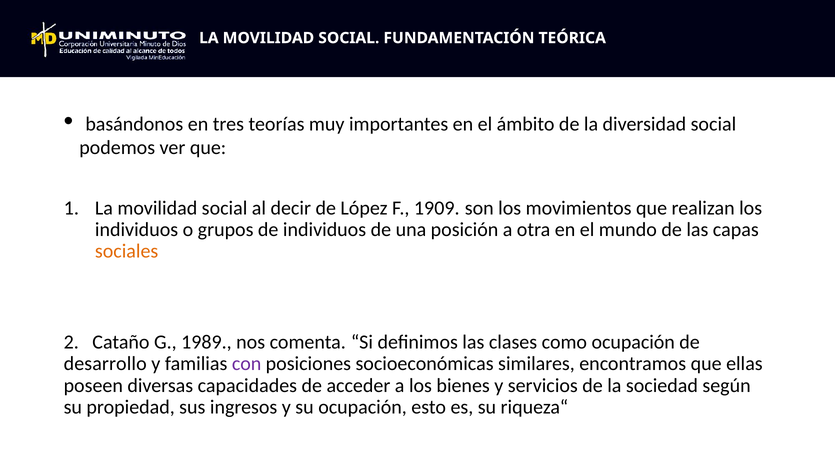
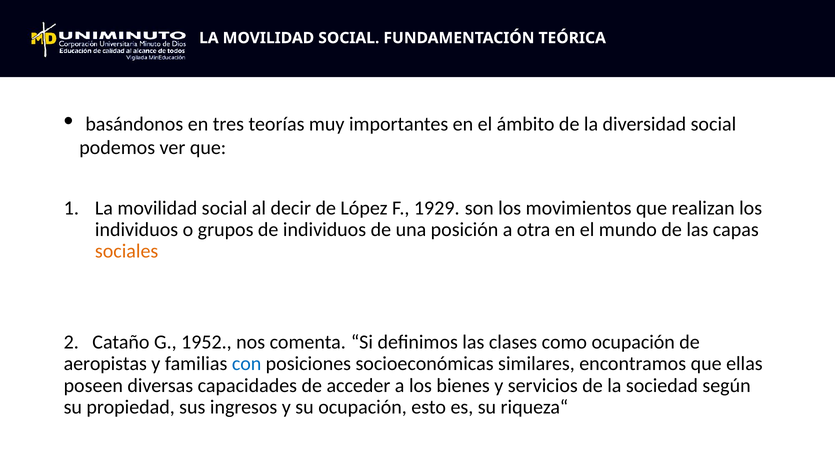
1909: 1909 -> 1929
1989: 1989 -> 1952
desarrollo: desarrollo -> aeropistas
con colour: purple -> blue
